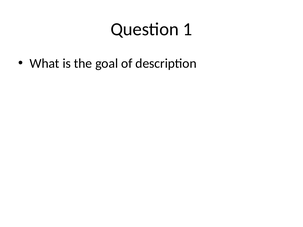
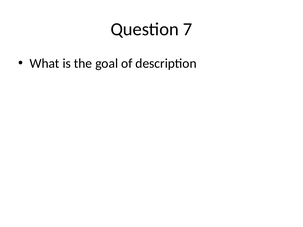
1: 1 -> 7
